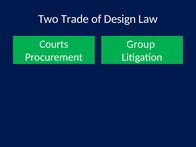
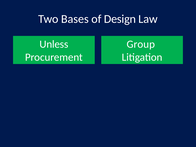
Trade: Trade -> Bases
Courts: Courts -> Unless
